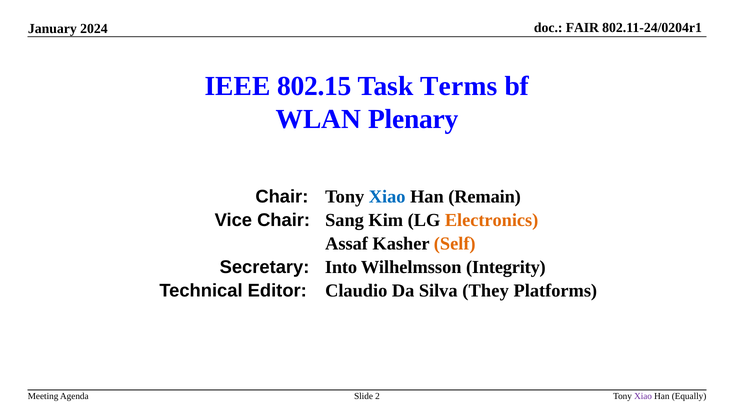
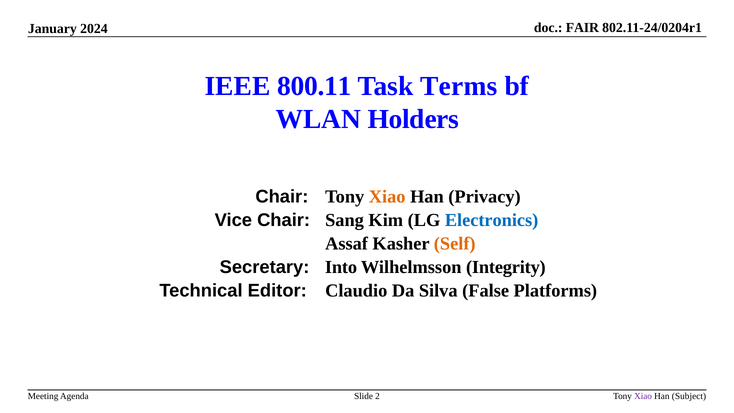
802.15: 802.15 -> 800.11
Plenary: Plenary -> Holders
Xiao at (387, 197) colour: blue -> orange
Remain: Remain -> Privacy
Electronics colour: orange -> blue
They: They -> False
Equally: Equally -> Subject
